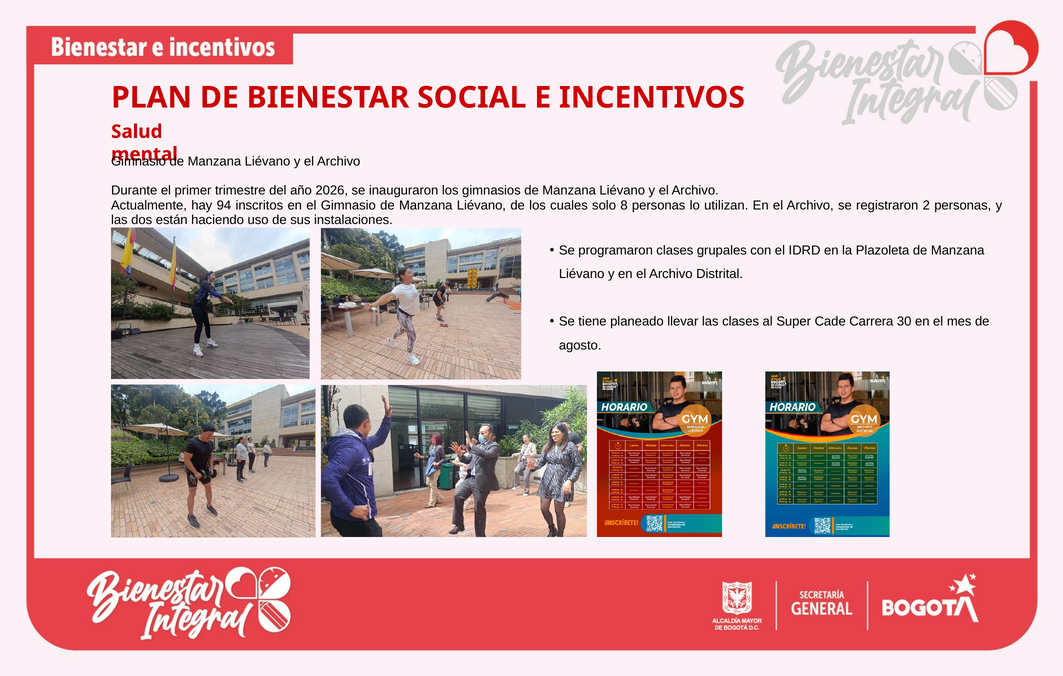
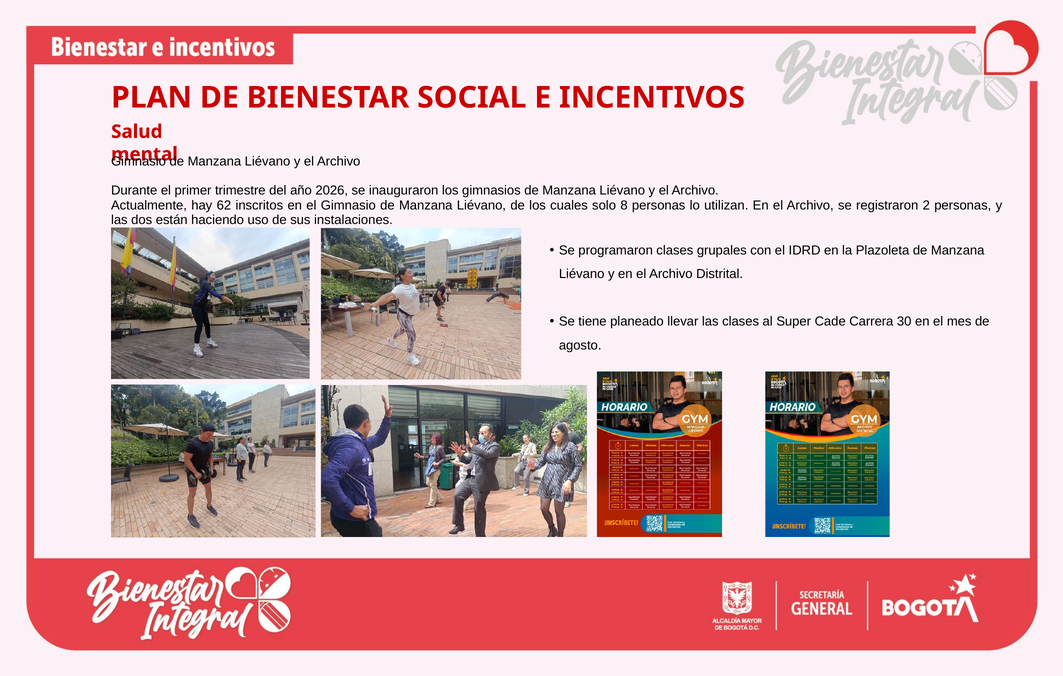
94: 94 -> 62
